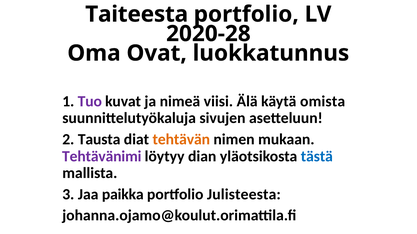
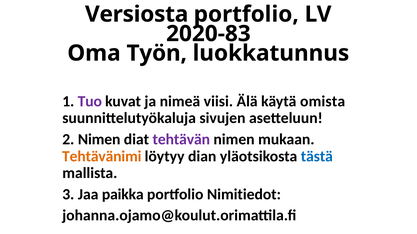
Taiteesta: Taiteesta -> Versiosta
2020-28: 2020-28 -> 2020-83
Ovat: Ovat -> Työn
2 Tausta: Tausta -> Nimen
tehtävän colour: orange -> purple
Tehtävänimi colour: purple -> orange
Julisteesta: Julisteesta -> Nimitiedot
